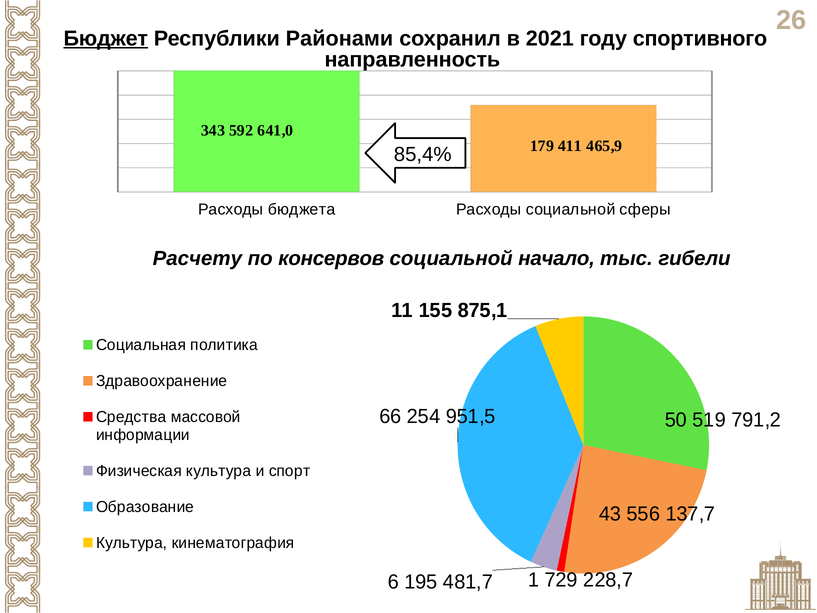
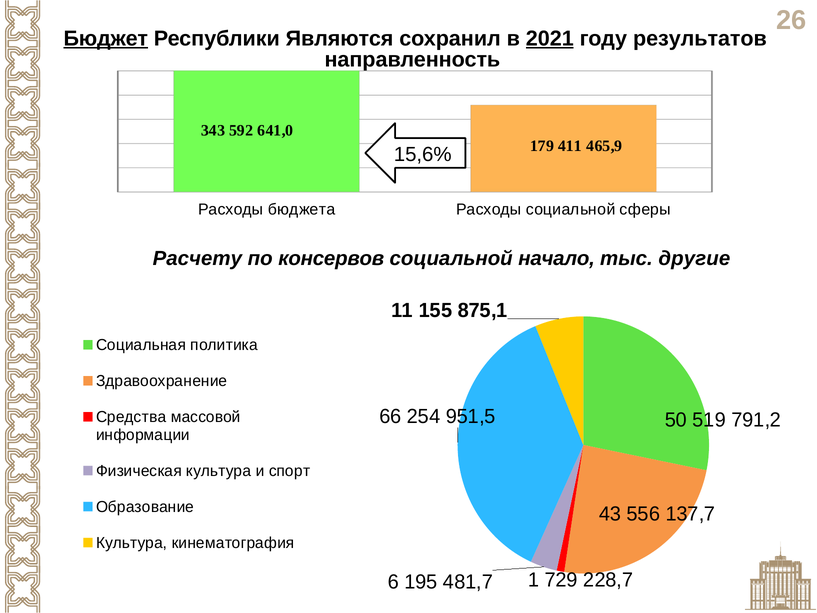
Районами: Районами -> Являются
2021 underline: none -> present
спортивного: спортивного -> результатов
85,4%: 85,4% -> 15,6%
гибели: гибели -> другие
